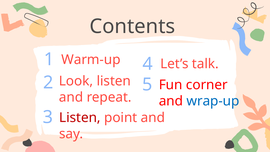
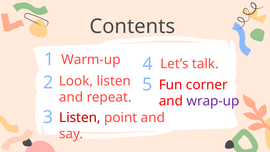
wrap-up colour: blue -> purple
